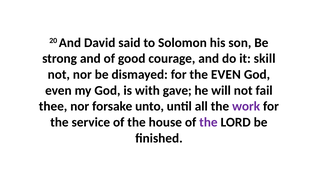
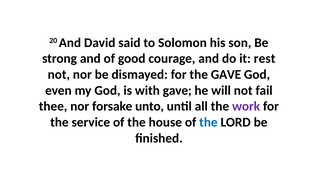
skill: skill -> rest
the EVEN: EVEN -> GAVE
the at (208, 122) colour: purple -> blue
